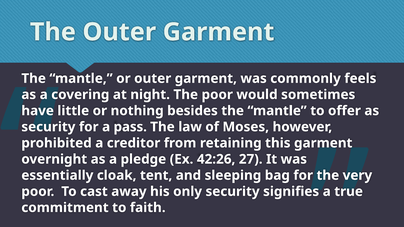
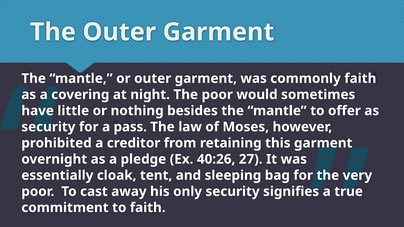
commonly feels: feels -> faith
42:26: 42:26 -> 40:26
